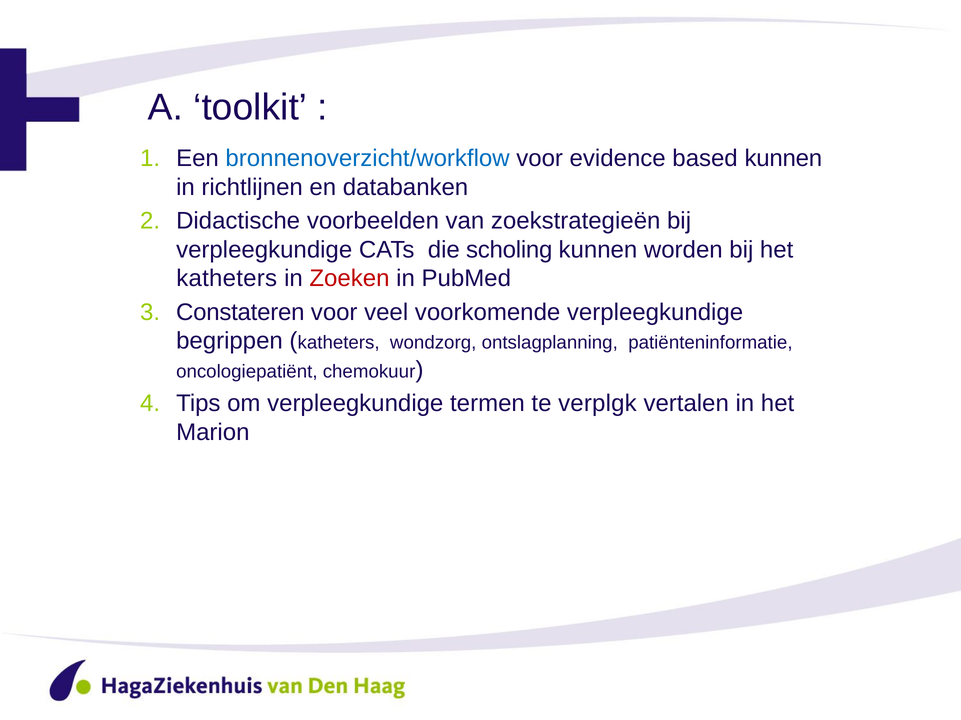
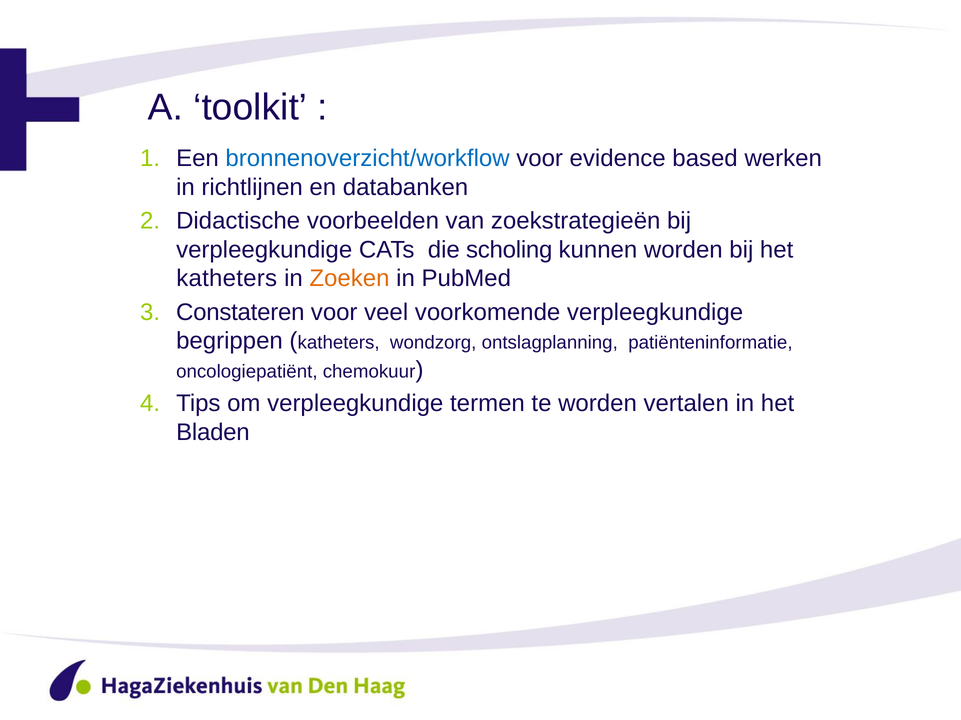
based kunnen: kunnen -> werken
Zoeken colour: red -> orange
te verplgk: verplgk -> worden
Marion: Marion -> Bladen
